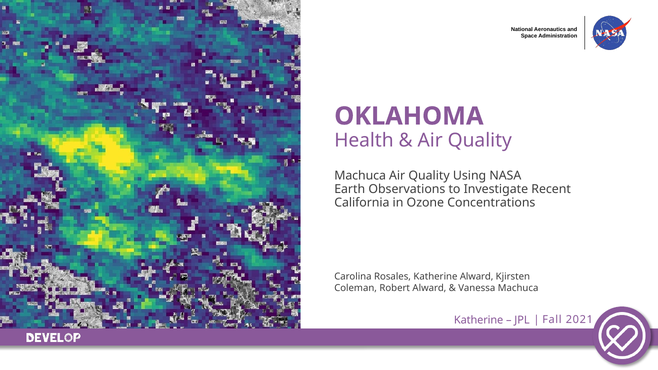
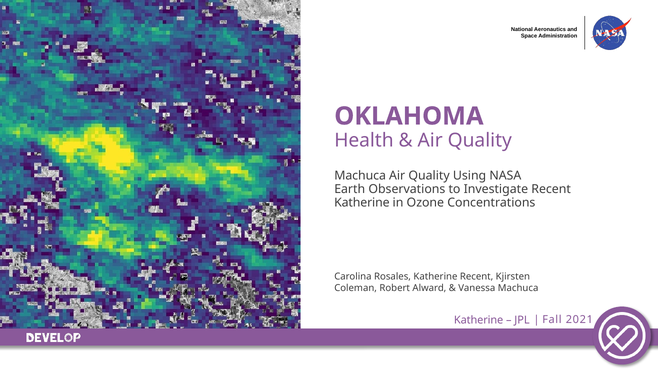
California at (362, 203): California -> Katherine
Katherine Alward: Alward -> Recent
